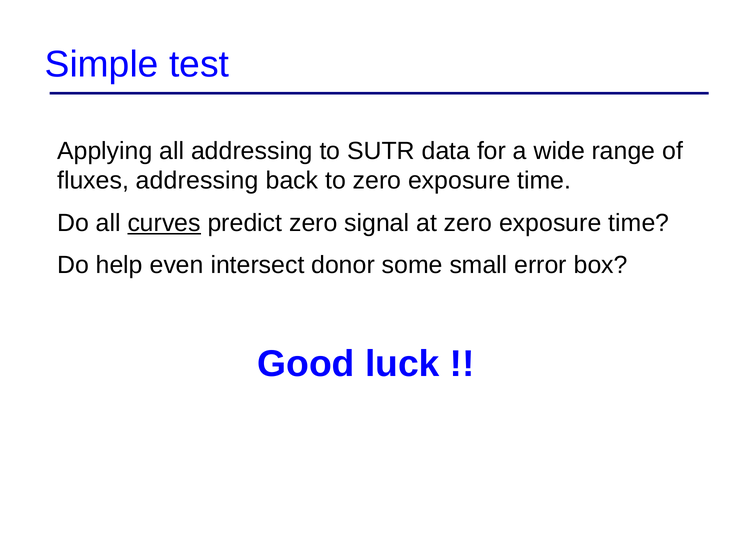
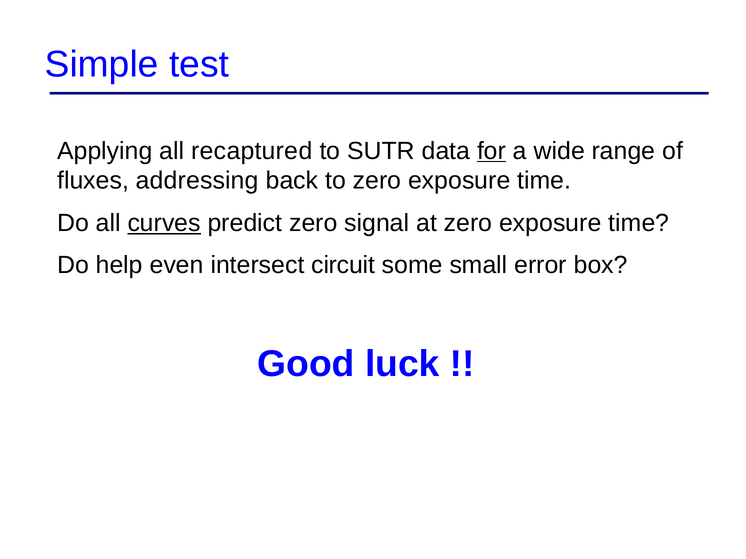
all addressing: addressing -> recaptured
for underline: none -> present
donor: donor -> circuit
